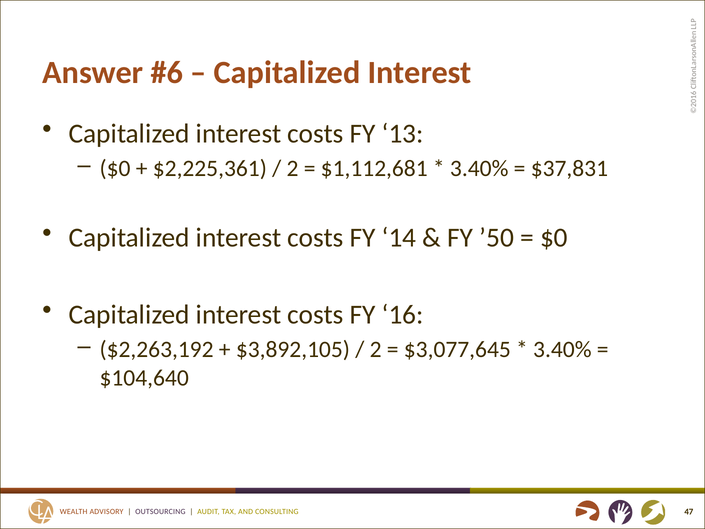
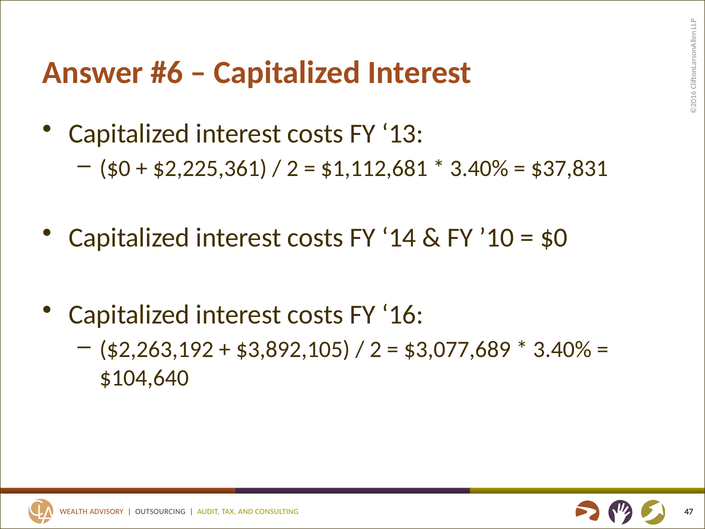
’50: ’50 -> ’10
$3,077,645: $3,077,645 -> $3,077,689
